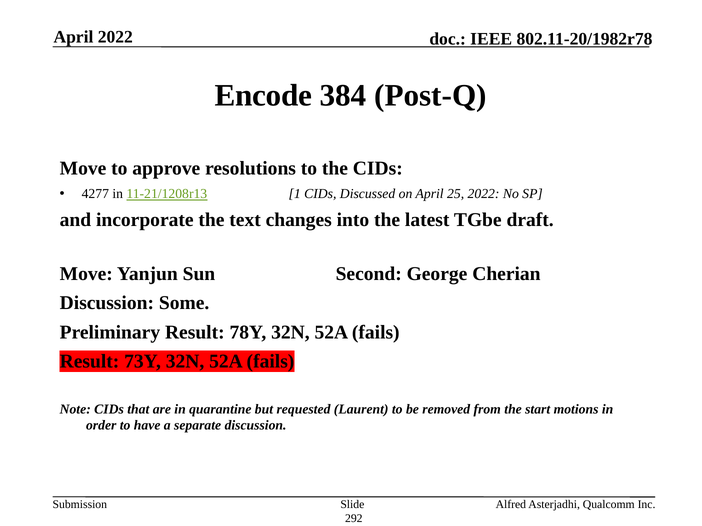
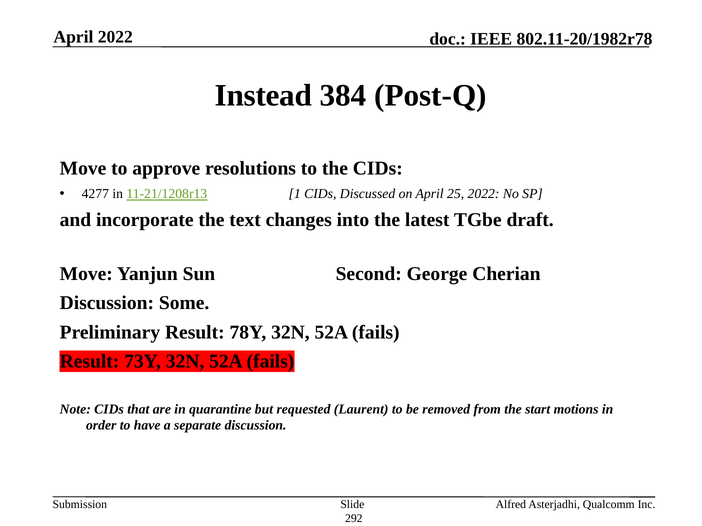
Encode: Encode -> Instead
